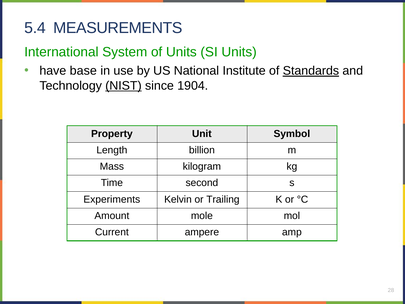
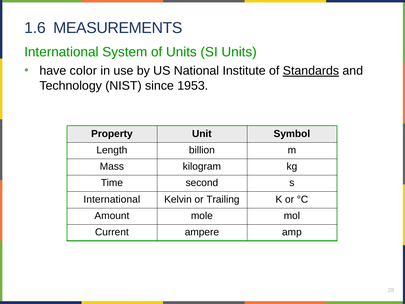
5.4: 5.4 -> 1.6
base: base -> color
NIST underline: present -> none
1904: 1904 -> 1953
Experiments at (112, 199): Experiments -> International
